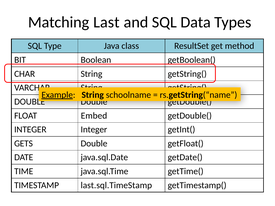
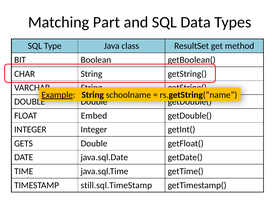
Last: Last -> Part
last.sql.TimeStamp: last.sql.TimeStamp -> still.sql.TimeStamp
